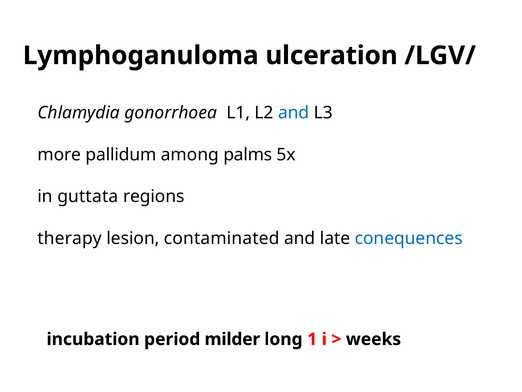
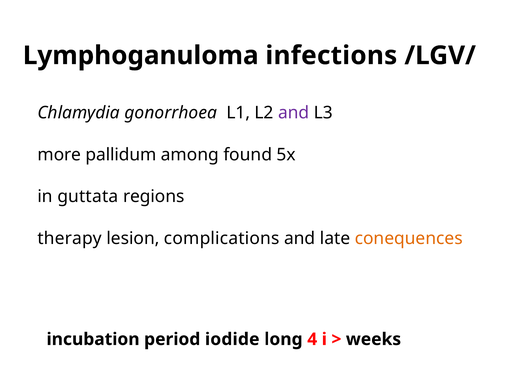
ulceration: ulceration -> infections
and at (294, 113) colour: blue -> purple
palms: palms -> found
contaminated: contaminated -> complications
conequences colour: blue -> orange
milder: milder -> iodide
1: 1 -> 4
